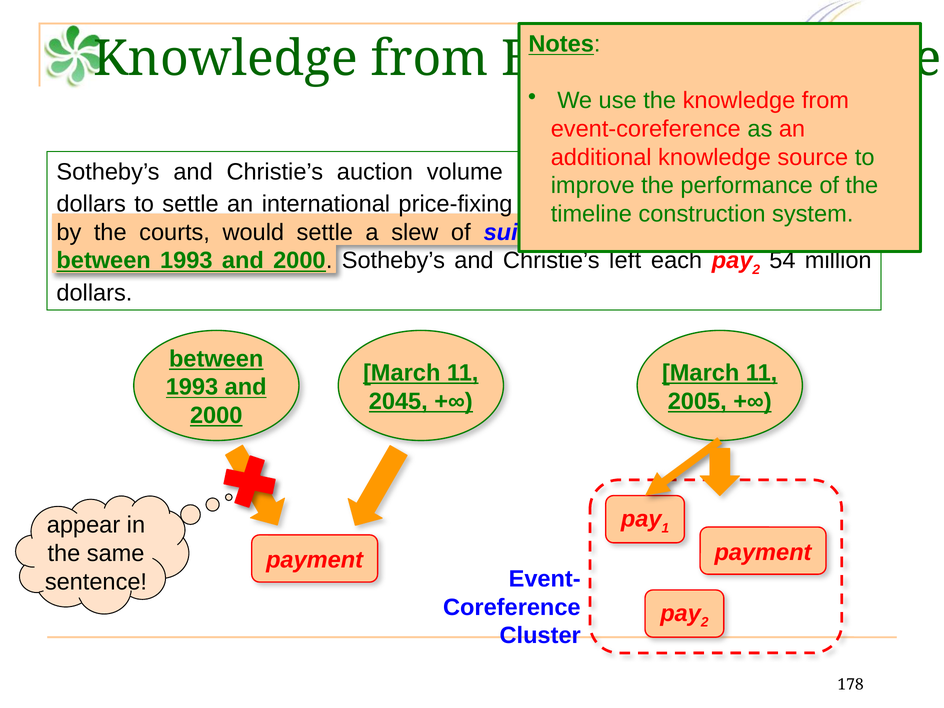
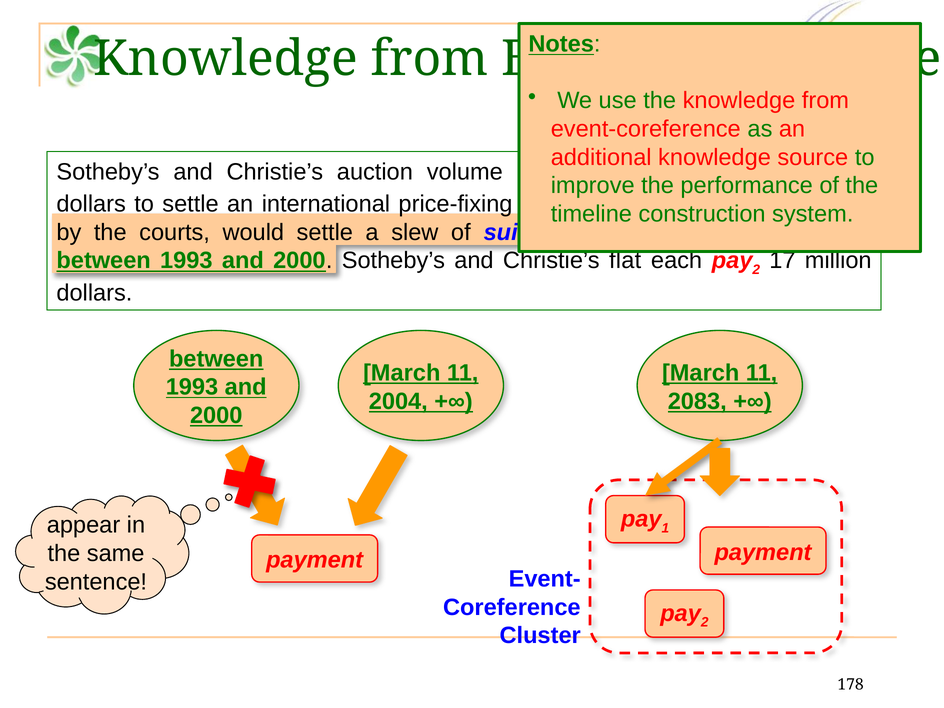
left: left -> flat
54: 54 -> 17
2045: 2045 -> 2004
2005: 2005 -> 2083
